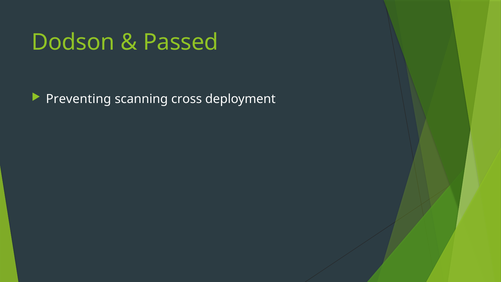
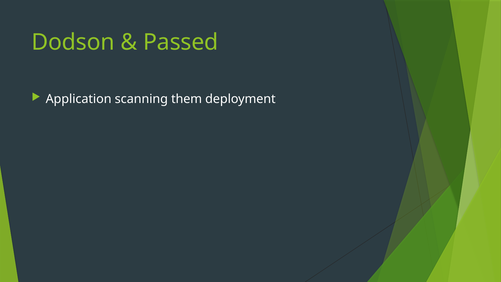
Preventing: Preventing -> Application
cross: cross -> them
